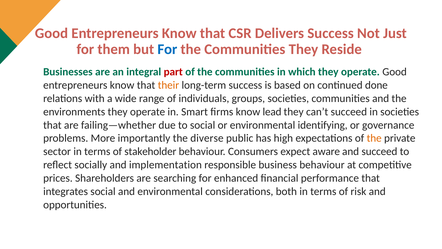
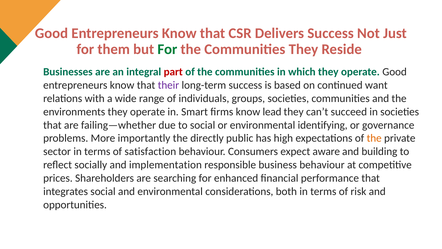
For at (167, 49) colour: blue -> green
their colour: orange -> purple
done: done -> want
diverse: diverse -> directly
stakeholder: stakeholder -> satisfaction
and succeed: succeed -> building
